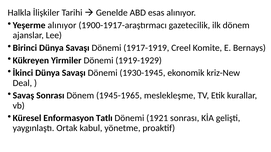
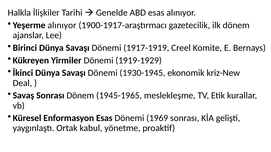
Enformasyon Tatlı: Tatlı -> Esas
1921: 1921 -> 1969
